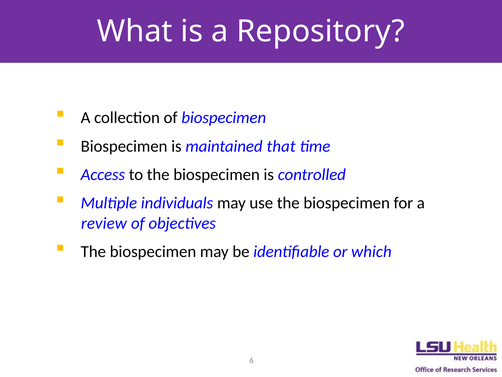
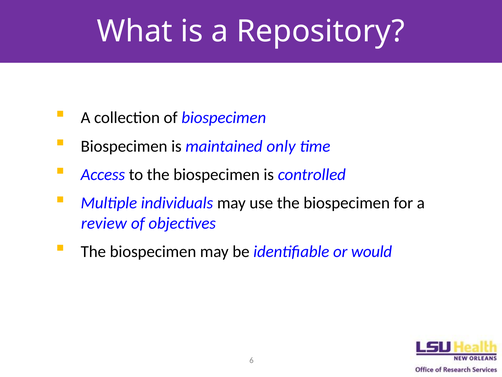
that: that -> only
which: which -> would
